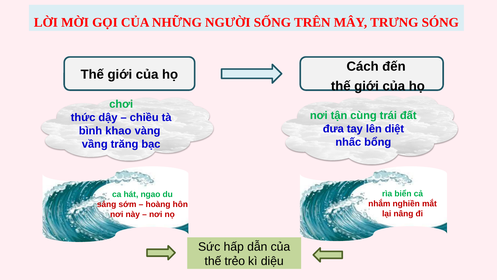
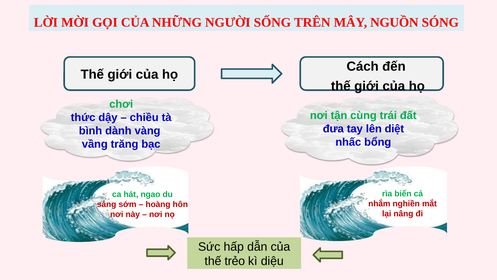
TRƯNG: TRƯNG -> NGUỒN
khao: khao -> dành
